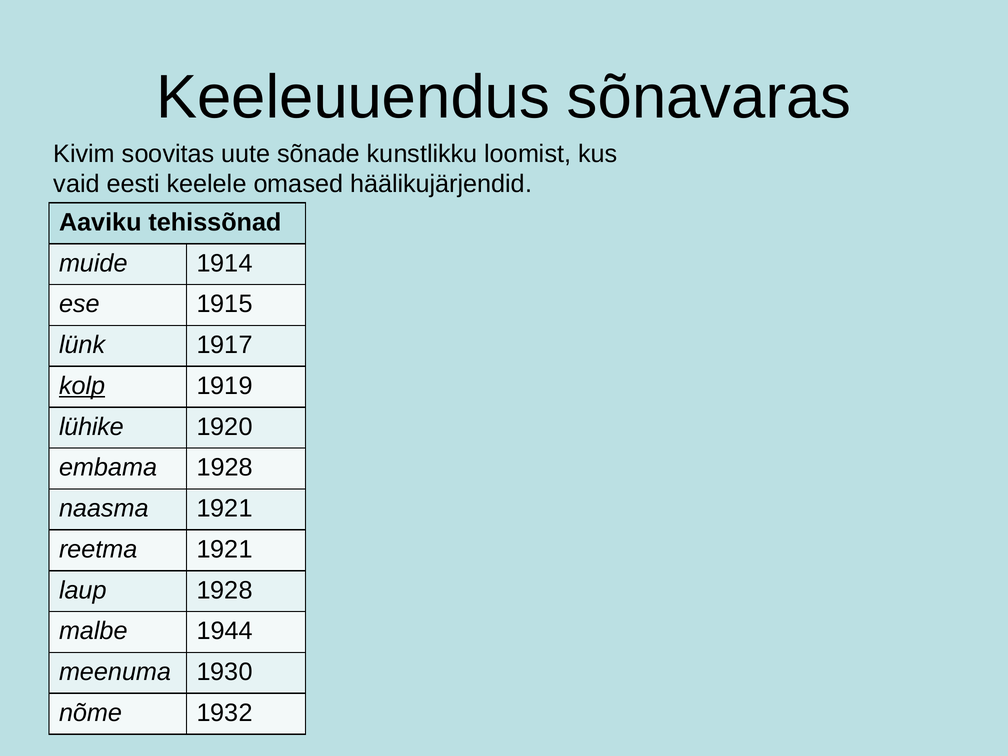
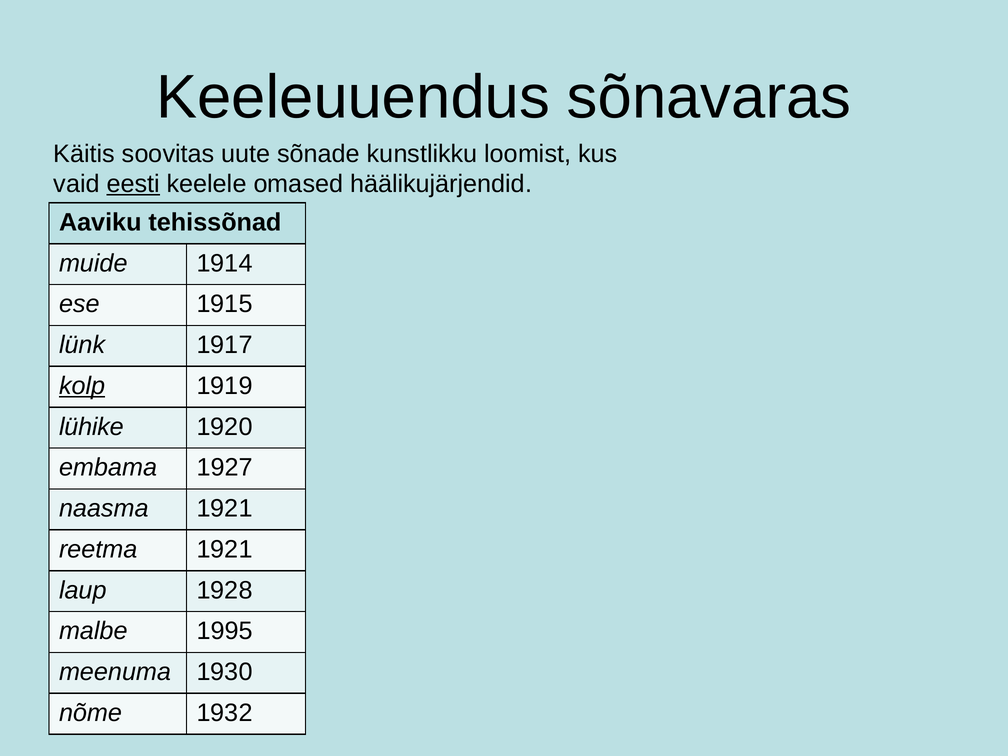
Kivim: Kivim -> Käitis
eesti underline: none -> present
embama 1928: 1928 -> 1927
1944: 1944 -> 1995
